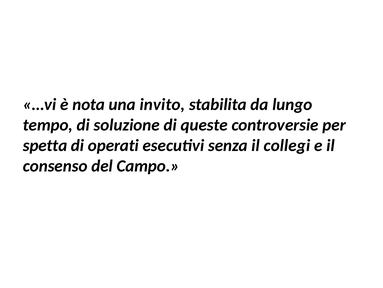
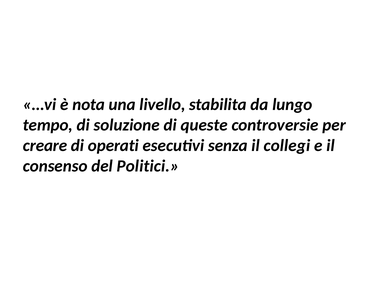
invito: invito -> livello
spetta: spetta -> creare
Campo: Campo -> Politici
